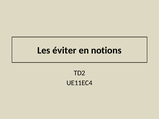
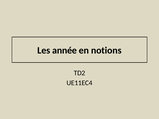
éviter: éviter -> année
